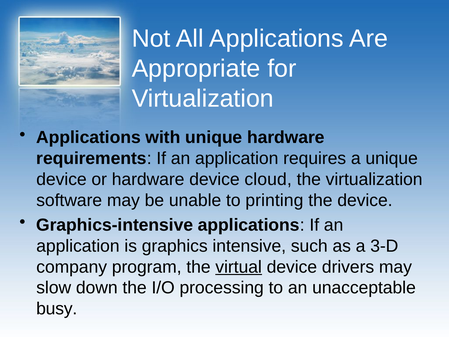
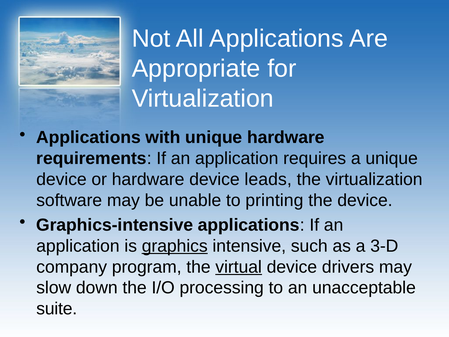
cloud: cloud -> leads
graphics underline: none -> present
busy: busy -> suite
